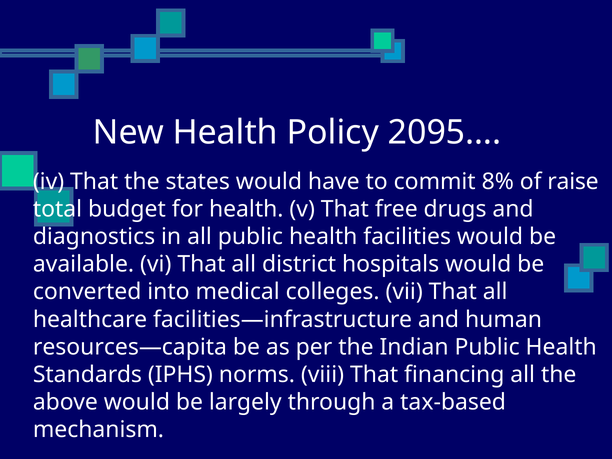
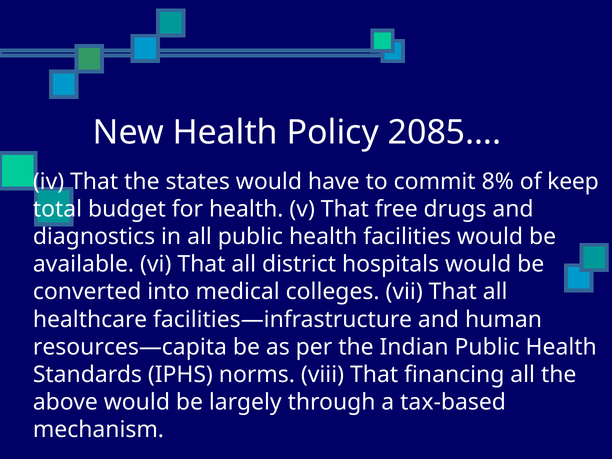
2095…: 2095… -> 2085…
raise: raise -> keep
